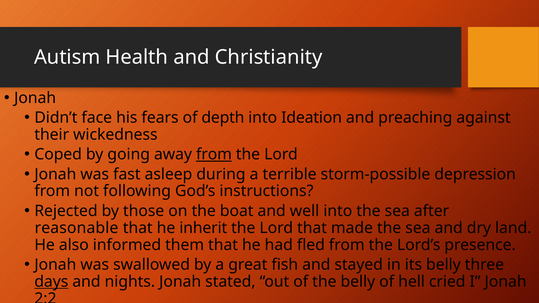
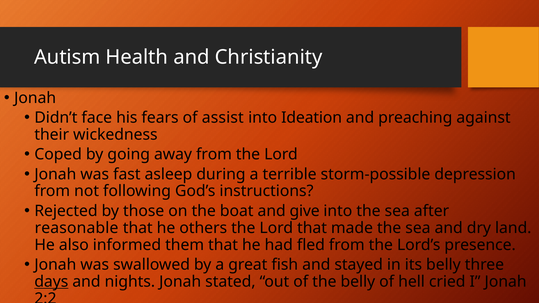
depth: depth -> assist
from at (214, 154) underline: present -> none
well: well -> give
inherit: inherit -> others
